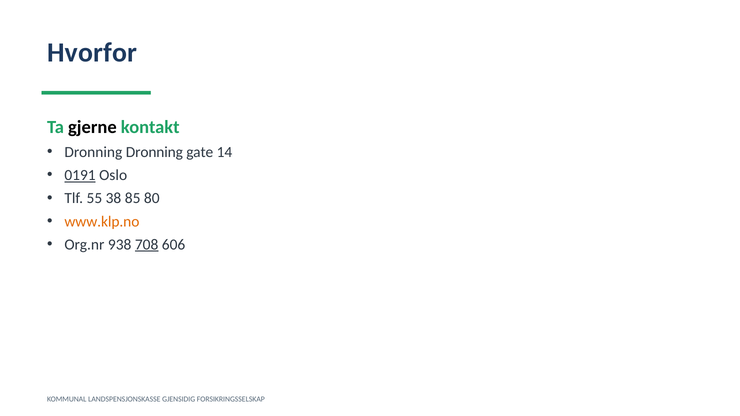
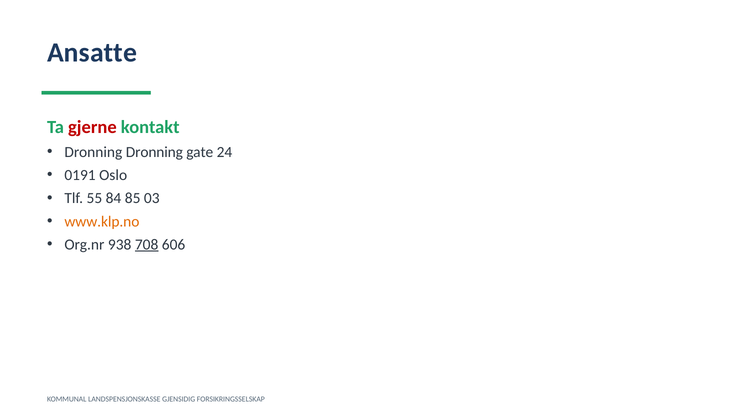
Hvorfor: Hvorfor -> Ansatte
gjerne colour: black -> red
14: 14 -> 24
0191 underline: present -> none
38: 38 -> 84
80: 80 -> 03
